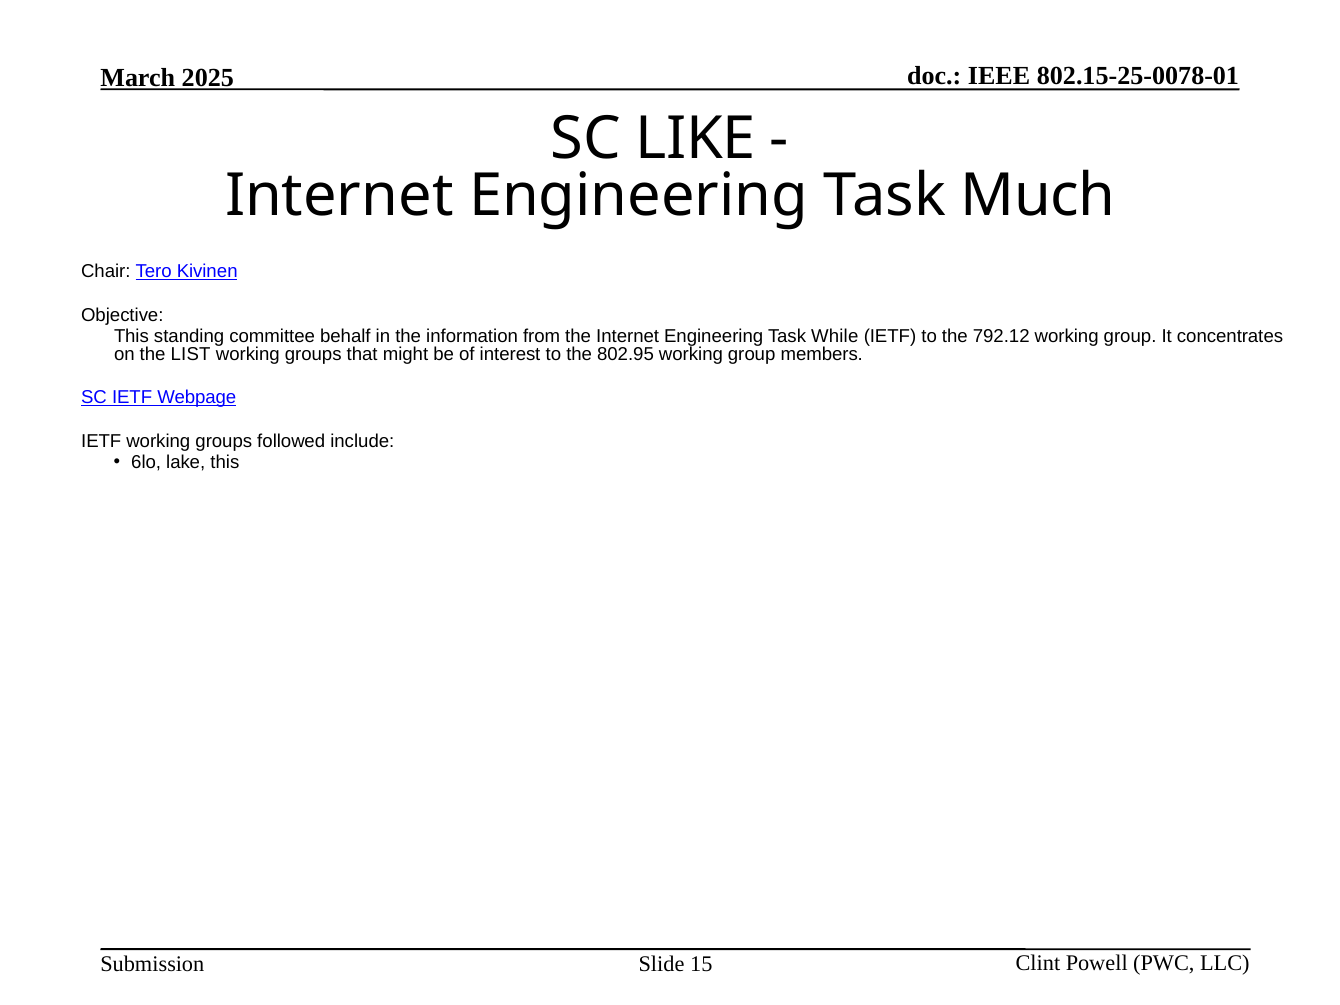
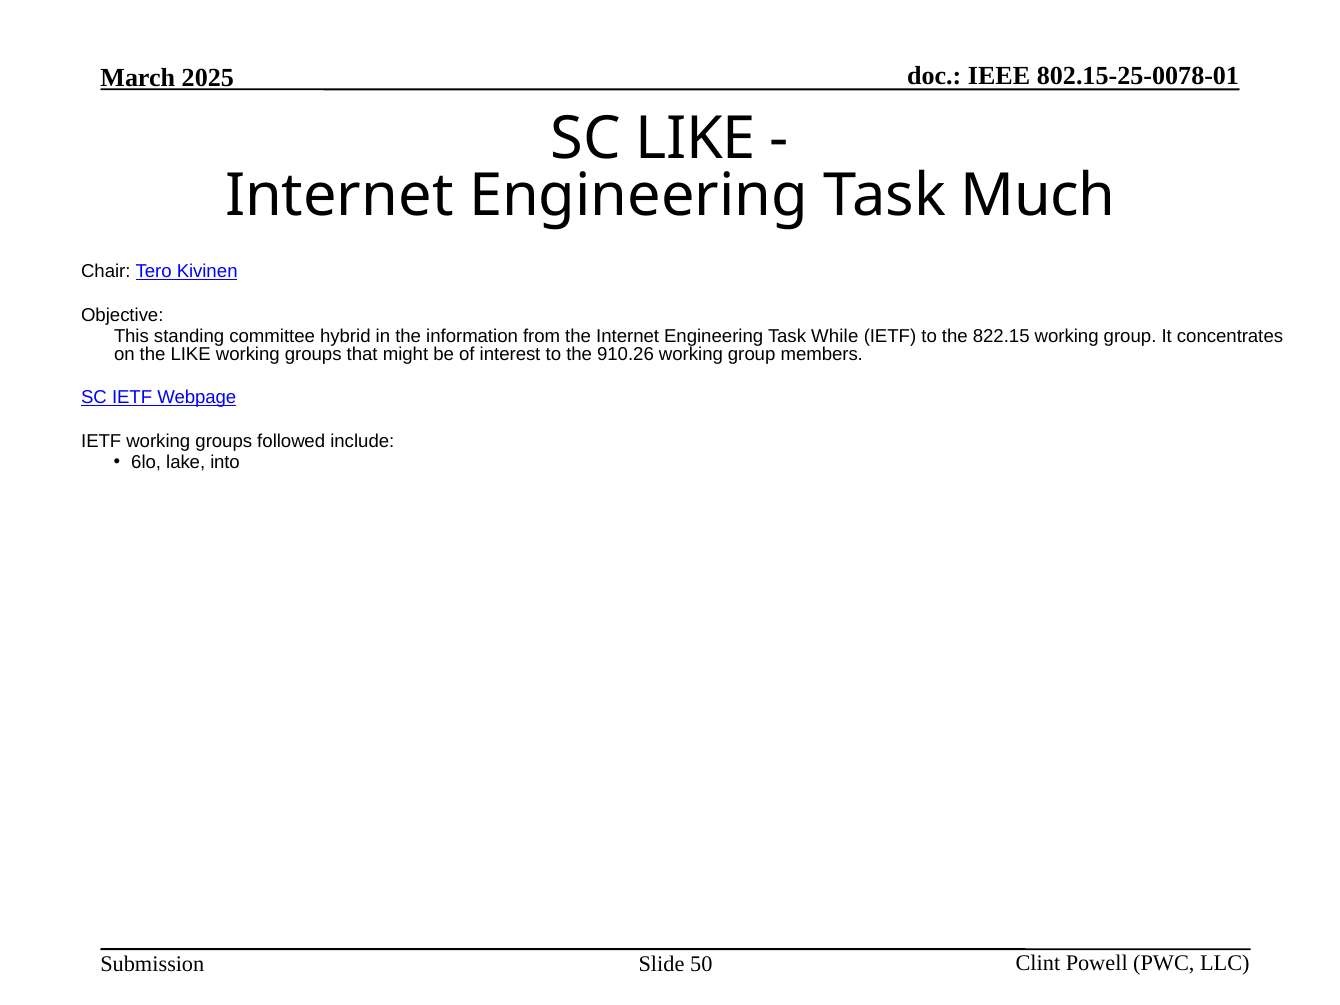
behalf: behalf -> hybrid
792.12: 792.12 -> 822.15
the LIST: LIST -> LIKE
802.95: 802.95 -> 910.26
lake this: this -> into
15: 15 -> 50
